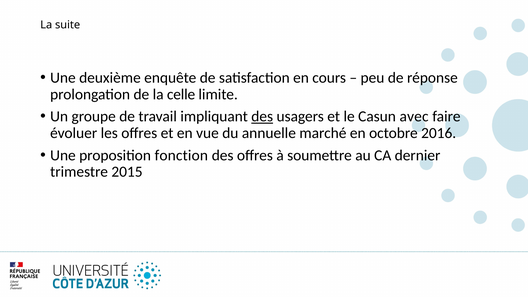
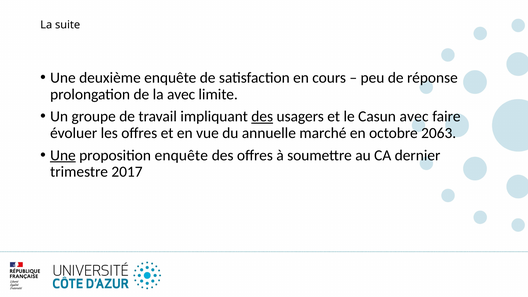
la celle: celle -> avec
2016: 2016 -> 2063
Une at (63, 155) underline: none -> present
proposition fonction: fonction -> enquête
2015: 2015 -> 2017
